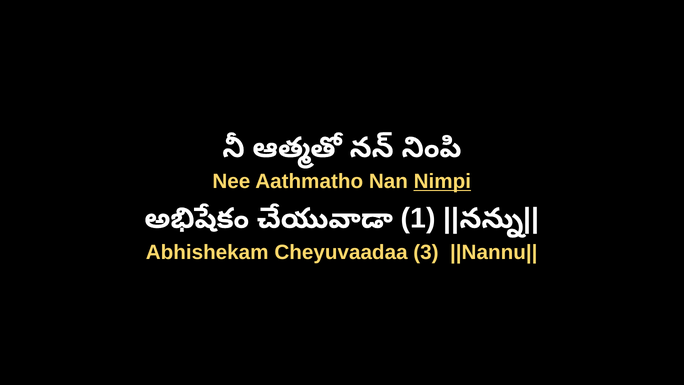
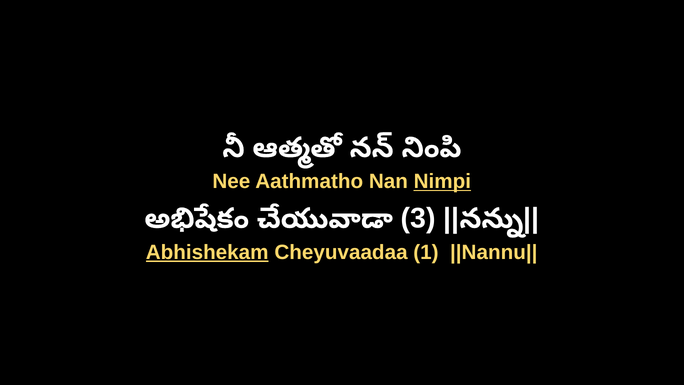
1: 1 -> 3
Abhishekam underline: none -> present
3: 3 -> 1
